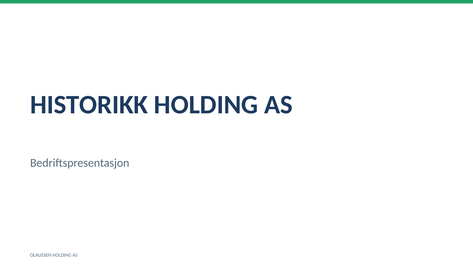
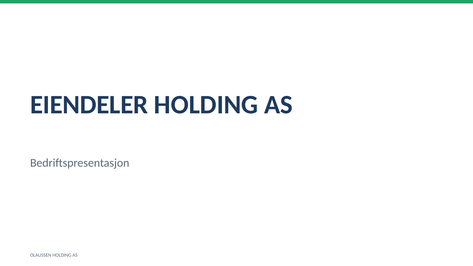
HISTORIKK: HISTORIKK -> EIENDELER
